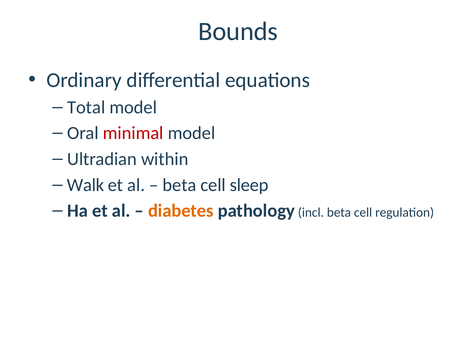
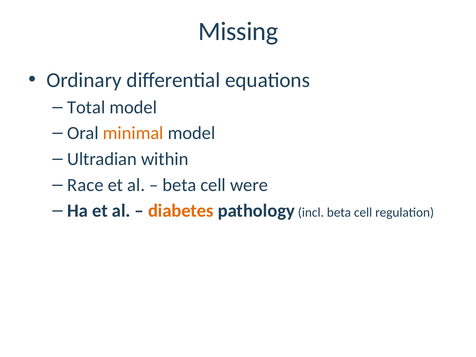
Bounds: Bounds -> Missing
minimal colour: red -> orange
Walk: Walk -> Race
sleep: sleep -> were
